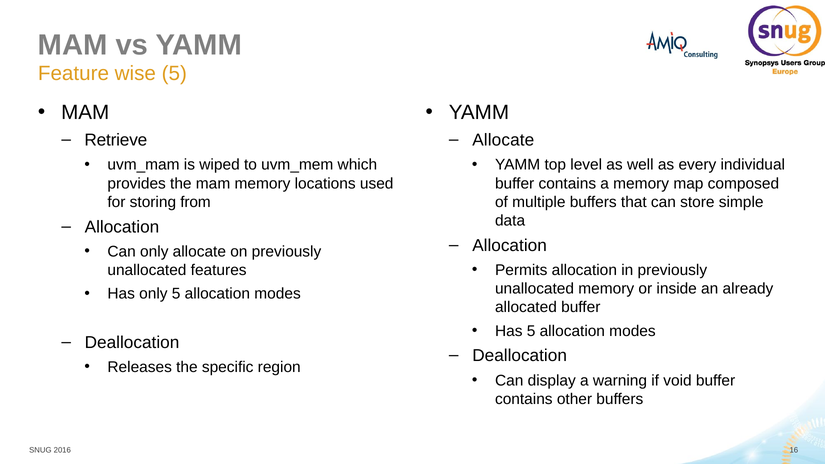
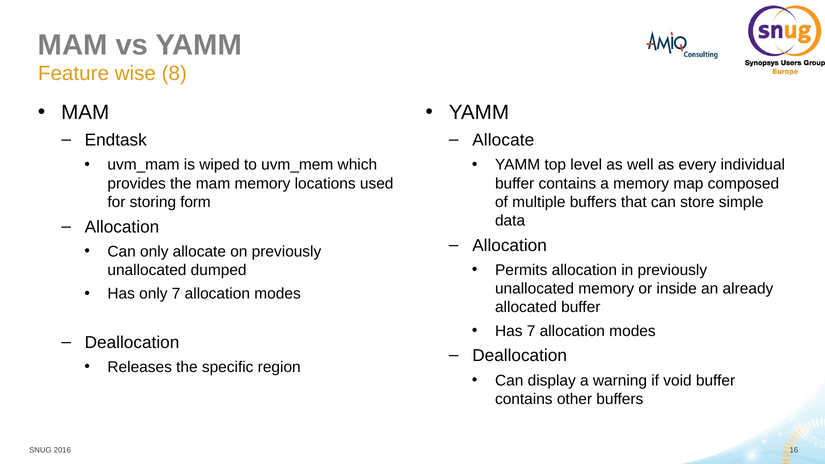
wise 5: 5 -> 8
Retrieve: Retrieve -> Endtask
from: from -> form
features: features -> dumped
only 5: 5 -> 7
Has 5: 5 -> 7
